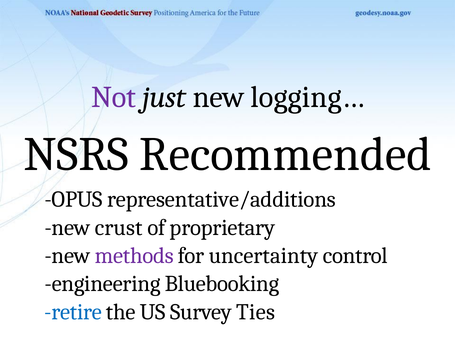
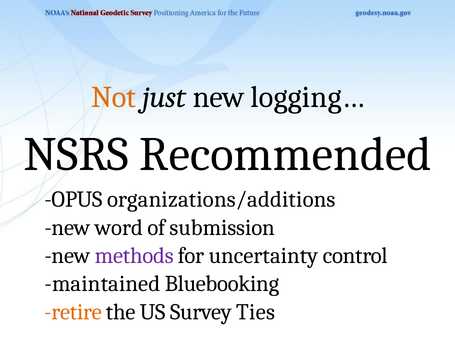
Not colour: purple -> orange
representative/additions: representative/additions -> organizations/additions
crust: crust -> word
proprietary: proprietary -> submission
engineering: engineering -> maintained
retire colour: blue -> orange
